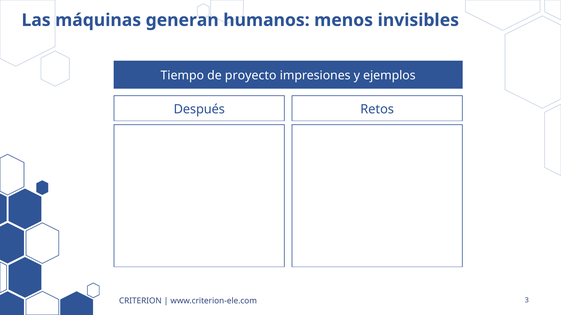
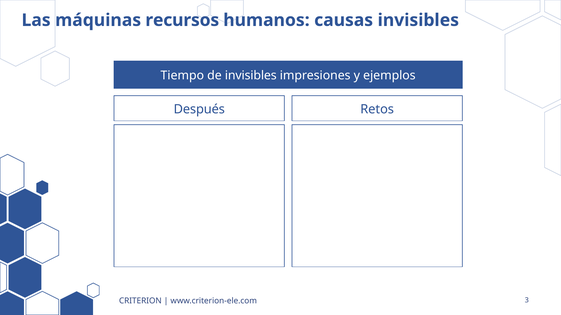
generan: generan -> recursos
menos: menos -> causas
de proyecto: proyecto -> invisibles
